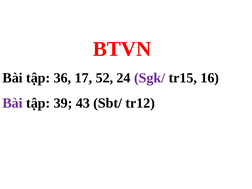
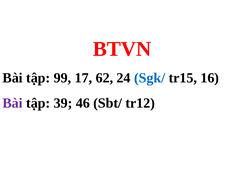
36: 36 -> 99
52: 52 -> 62
Sgk/ colour: purple -> blue
43: 43 -> 46
